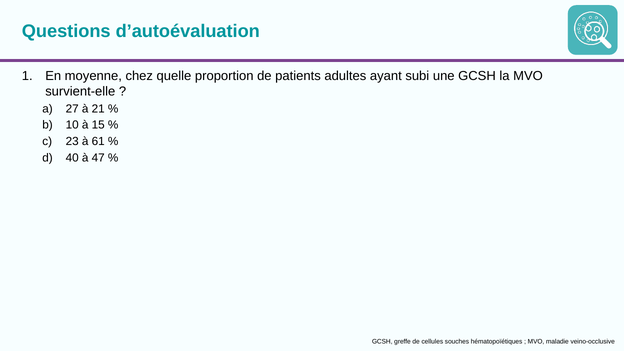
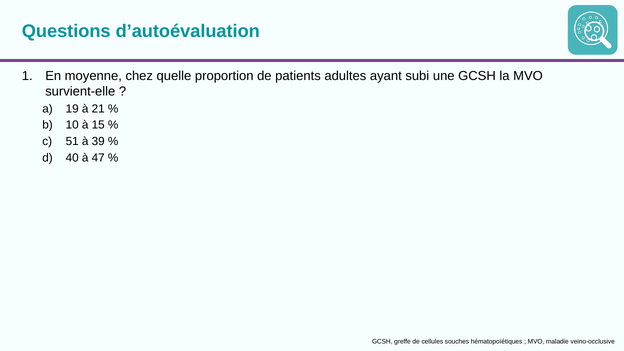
27: 27 -> 19
23: 23 -> 51
61: 61 -> 39
